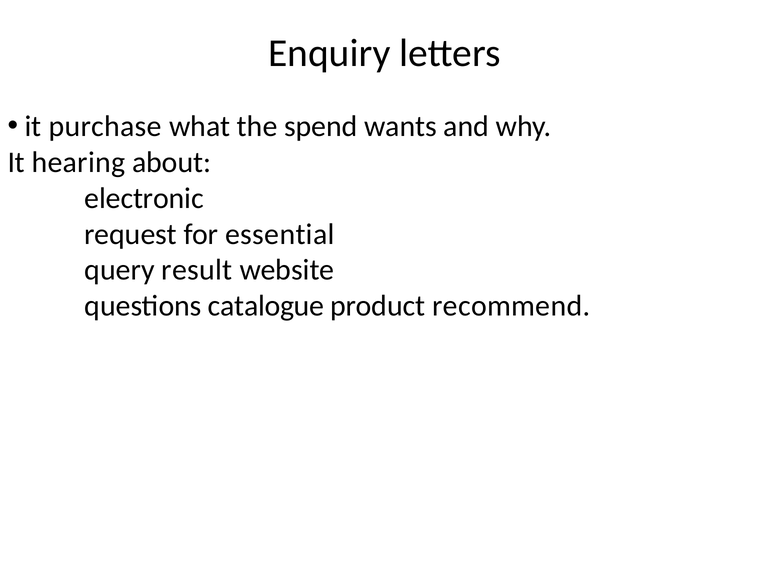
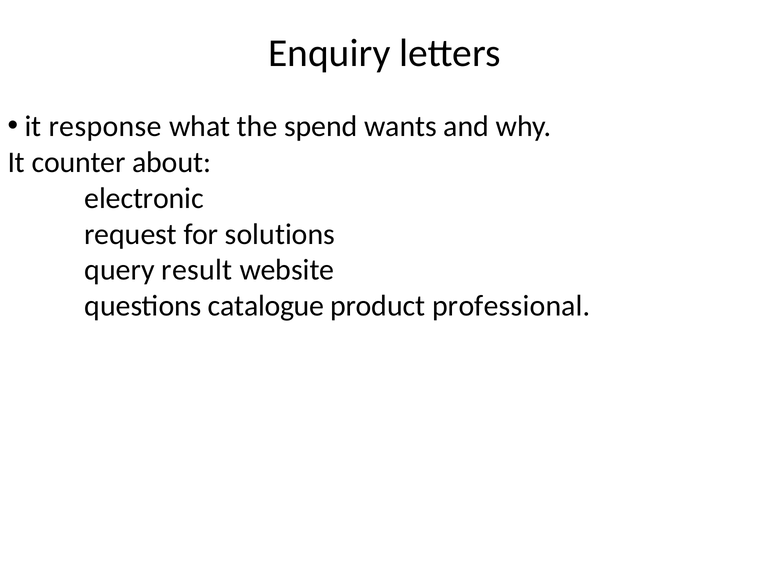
purchase: purchase -> response
hearing: hearing -> counter
essential: essential -> solutions
recommend: recommend -> professional
